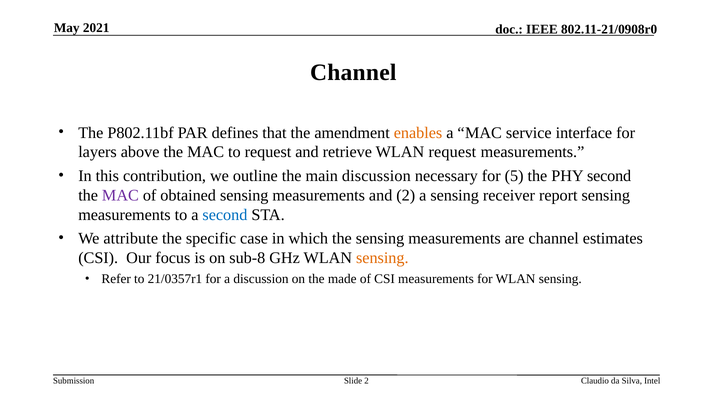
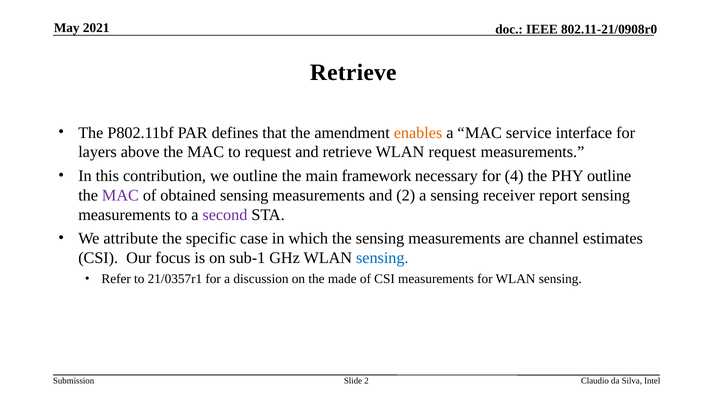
Channel at (353, 72): Channel -> Retrieve
main discussion: discussion -> framework
5: 5 -> 4
PHY second: second -> outline
second at (225, 215) colour: blue -> purple
sub-8: sub-8 -> sub-1
sensing at (382, 258) colour: orange -> blue
